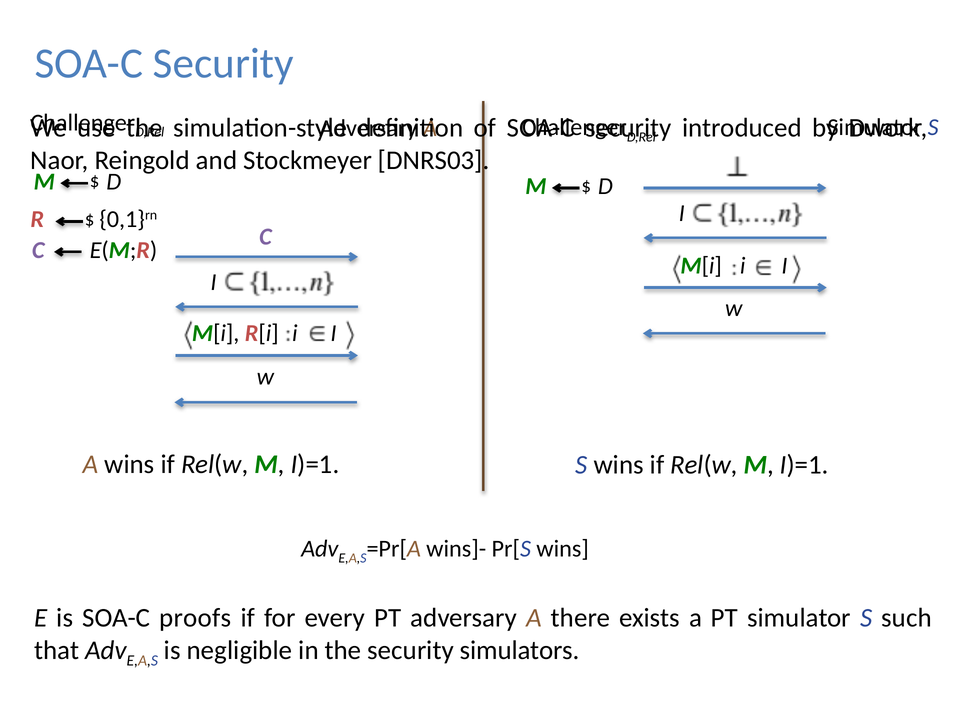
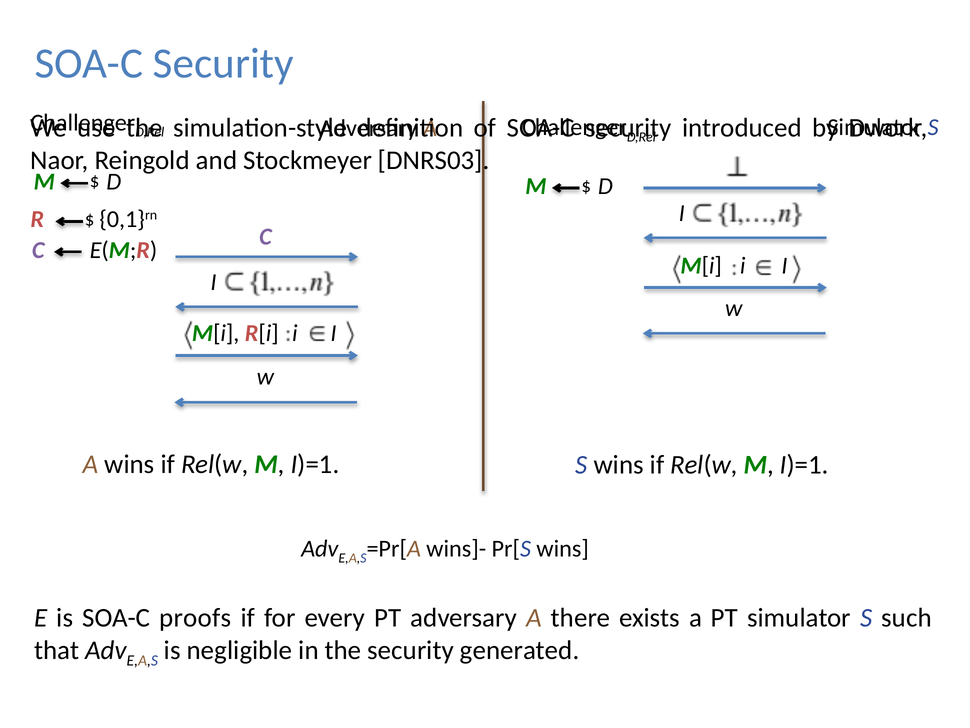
simulators: simulators -> generated
